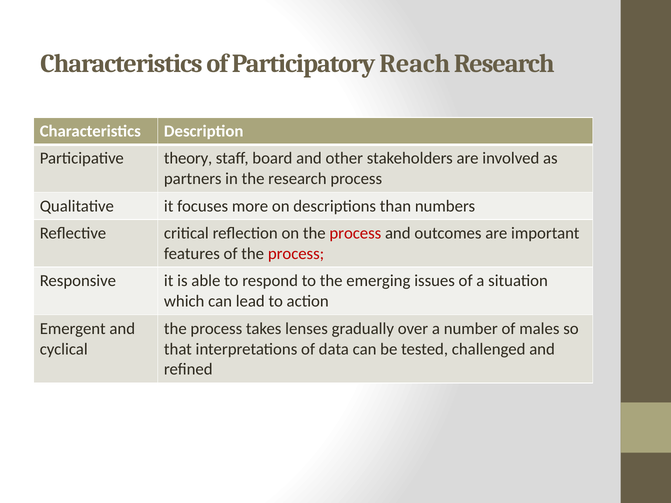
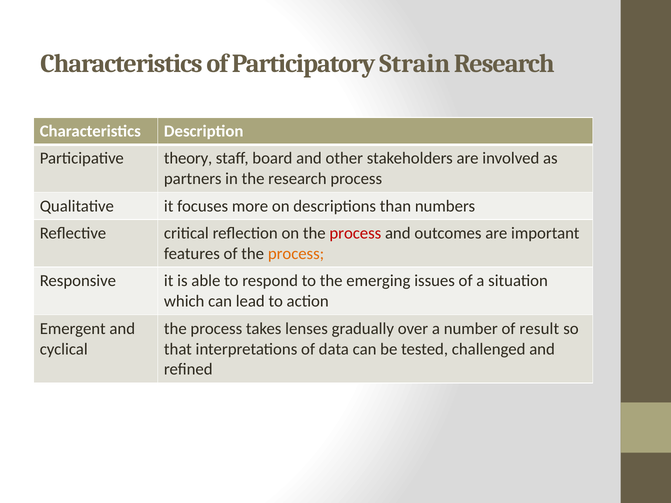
Reach: Reach -> Strain
process at (296, 254) colour: red -> orange
males: males -> result
